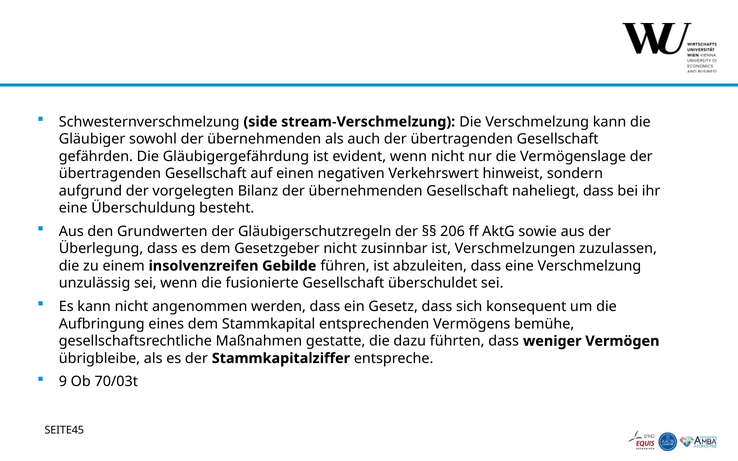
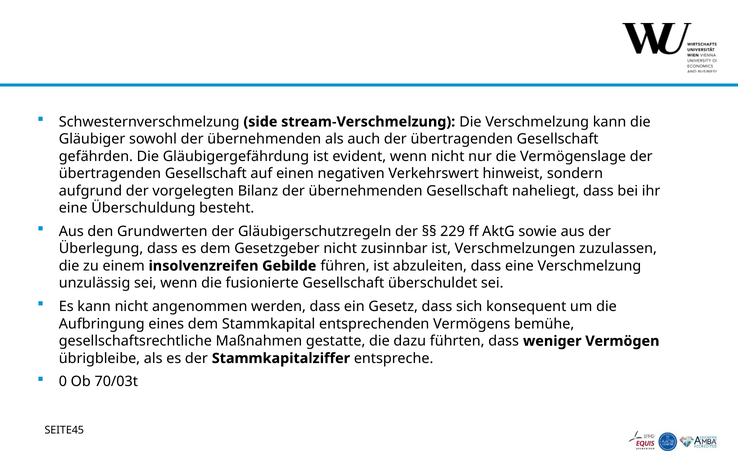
206: 206 -> 229
9: 9 -> 0
